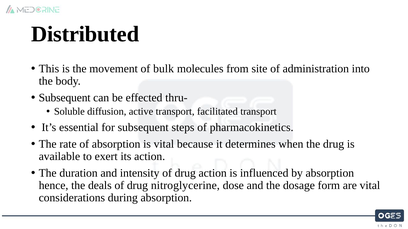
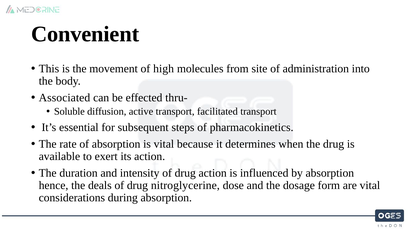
Distributed: Distributed -> Convenient
bulk: bulk -> high
Subsequent at (65, 98): Subsequent -> Associated
